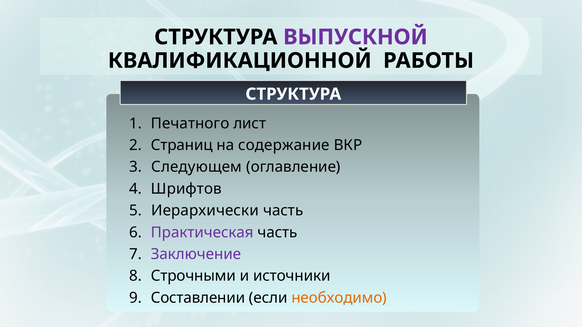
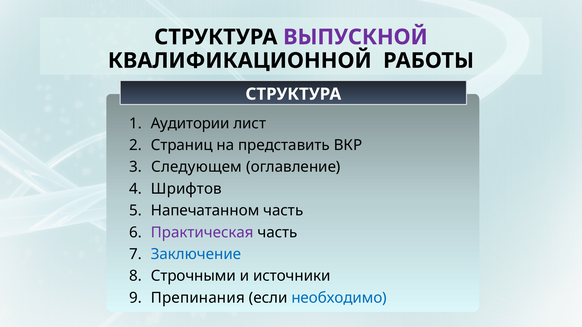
Печатного: Печатного -> Аудитории
содержание: содержание -> представить
Иерархически: Иерархически -> Напечатанном
Заключение colour: purple -> blue
Составлении: Составлении -> Препинания
необходимо colour: orange -> blue
